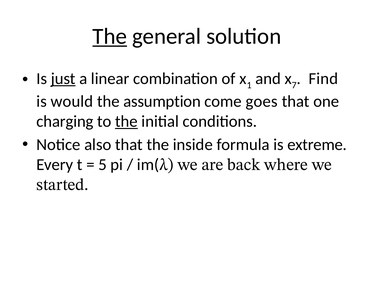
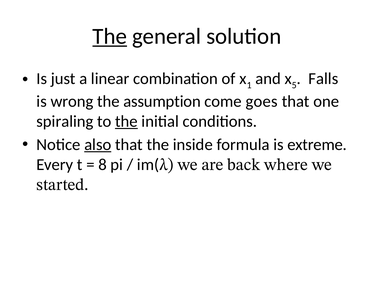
just underline: present -> none
7: 7 -> 5
Find: Find -> Falls
would: would -> wrong
charging: charging -> spiraling
also underline: none -> present
5: 5 -> 8
